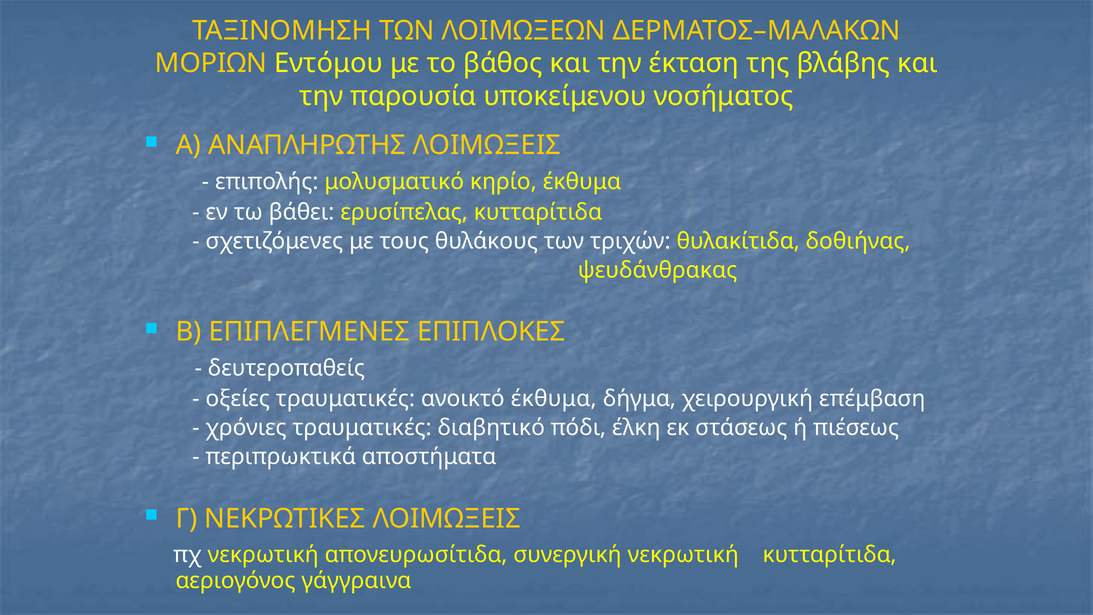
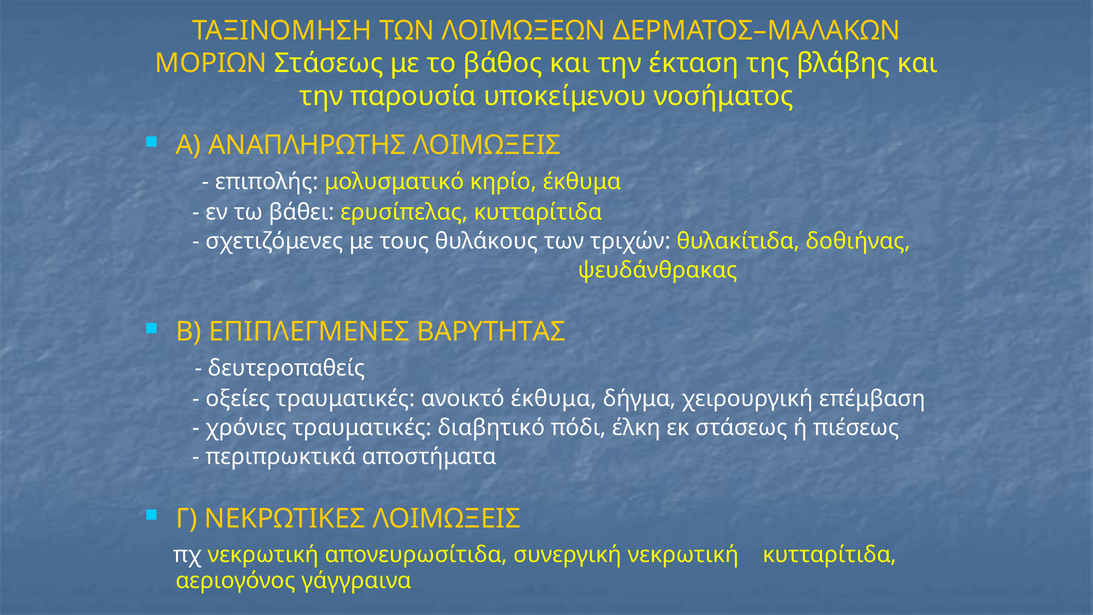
ΜΟΡΙΩΝ Εντόμου: Εντόμου -> Στάσεως
ΕΠΙΠΛΟΚΕΣ: ΕΠΙΠΛΟΚΕΣ -> ΒΑΡΥΤΗΤΑΣ
